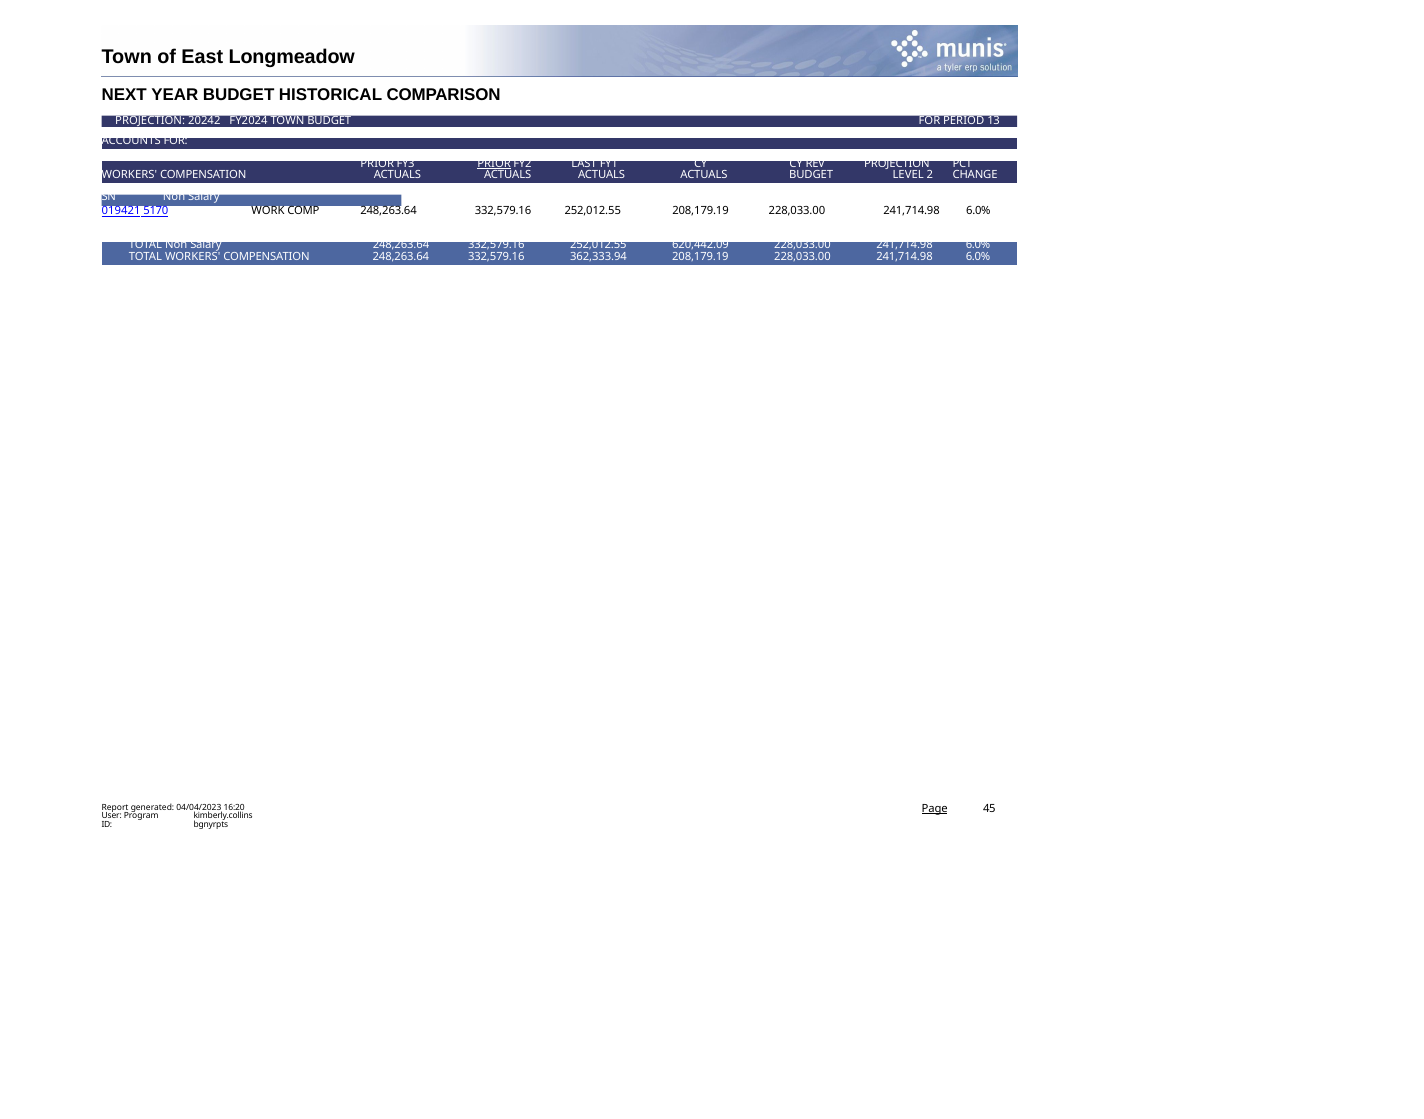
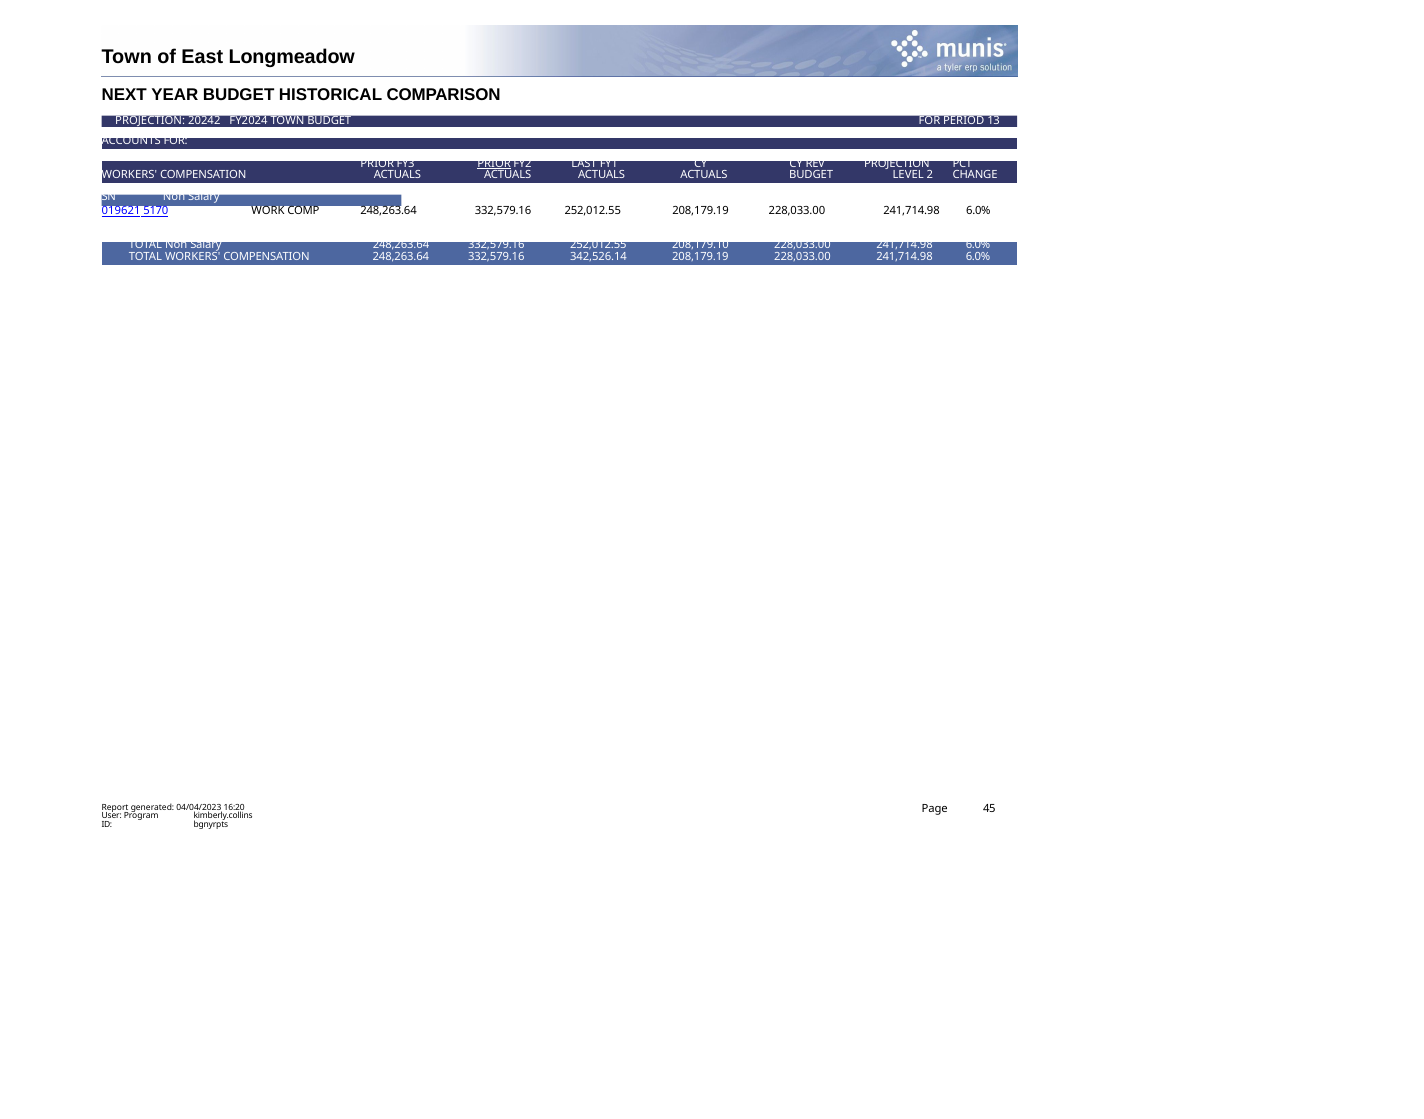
019421: 019421 -> 019621
620,442.09: 620,442.09 -> 208,179.10
362,333.94: 362,333.94 -> 342,526.14
Page underline: present -> none
